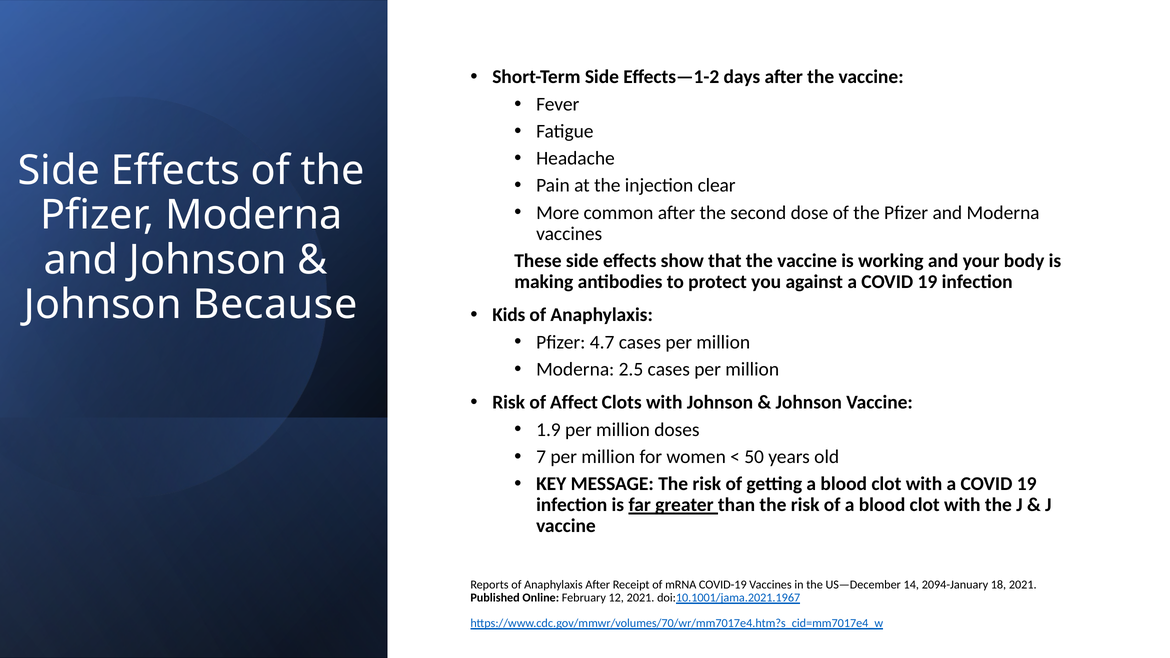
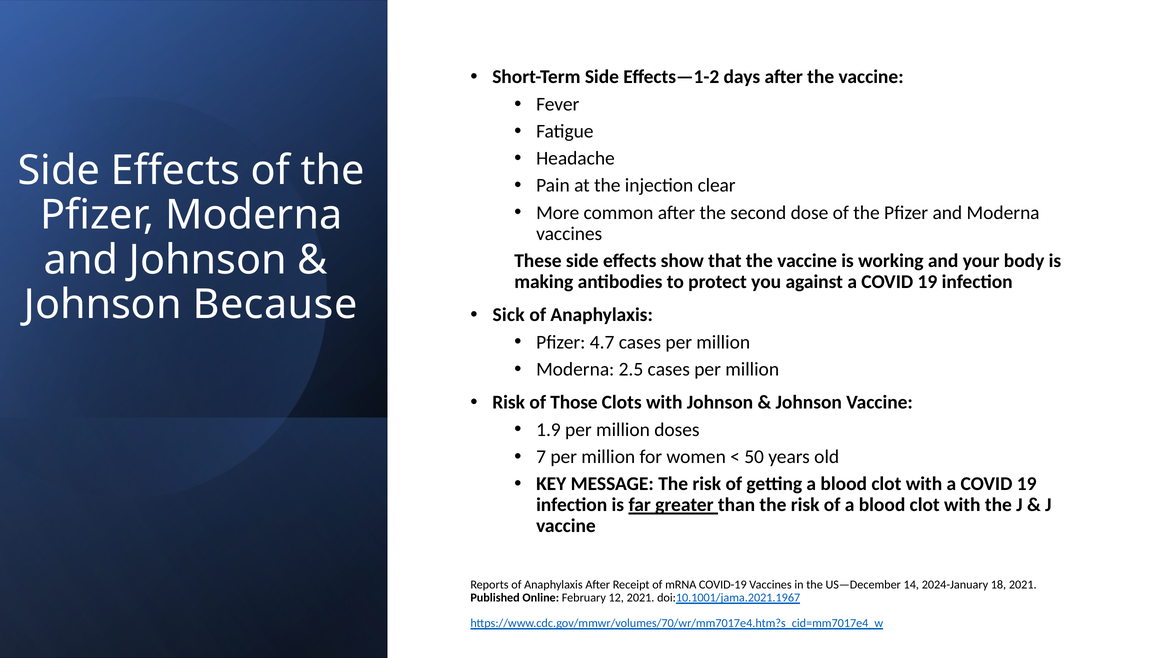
Kids: Kids -> Sick
Affect: Affect -> Those
2094-January: 2094-January -> 2024-January
